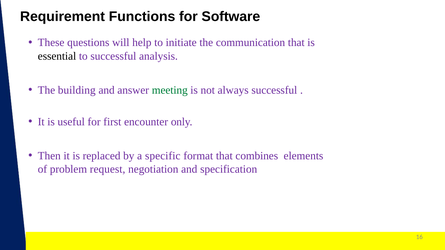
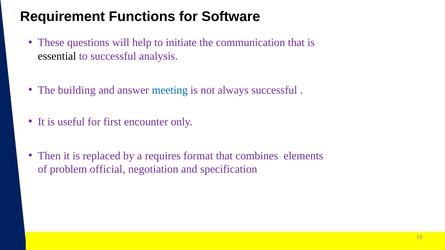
meeting colour: green -> blue
specific: specific -> requires
request: request -> official
